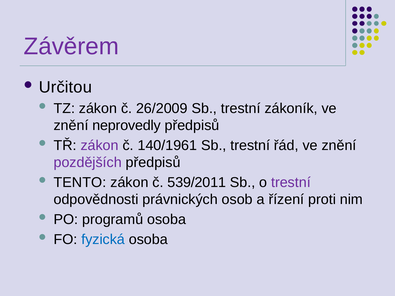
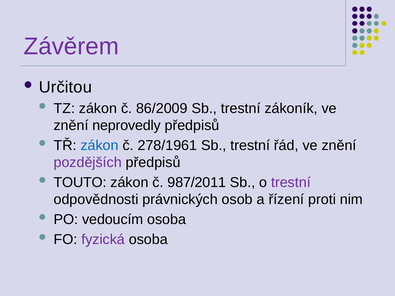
26/2009: 26/2009 -> 86/2009
zákon at (100, 145) colour: purple -> blue
140/1961: 140/1961 -> 278/1961
TENTO: TENTO -> TOUTO
539/2011: 539/2011 -> 987/2011
programů: programů -> vedoucím
fyzická colour: blue -> purple
